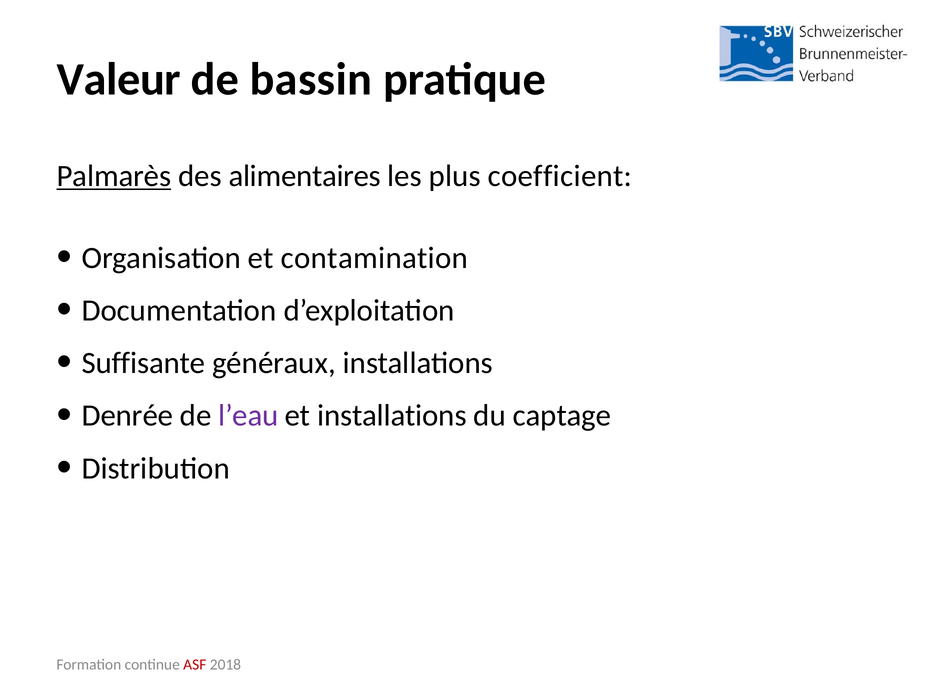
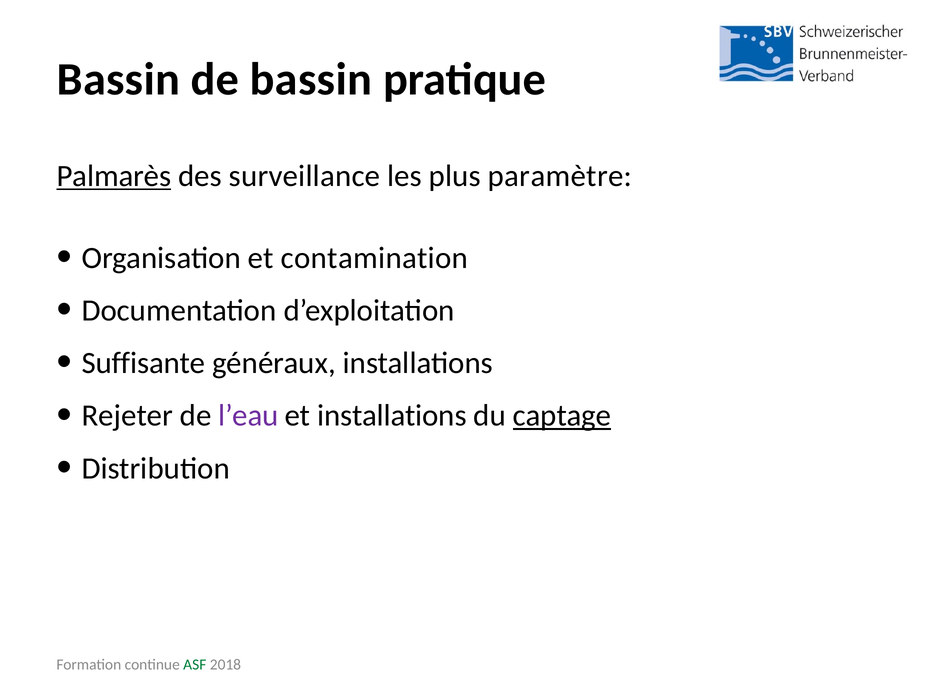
Valeur at (119, 79): Valeur -> Bassin
alimentaires: alimentaires -> surveillance
coefficient: coefficient -> paramètre
Denrée: Denrée -> Rejeter
captage underline: none -> present
ASF colour: red -> green
